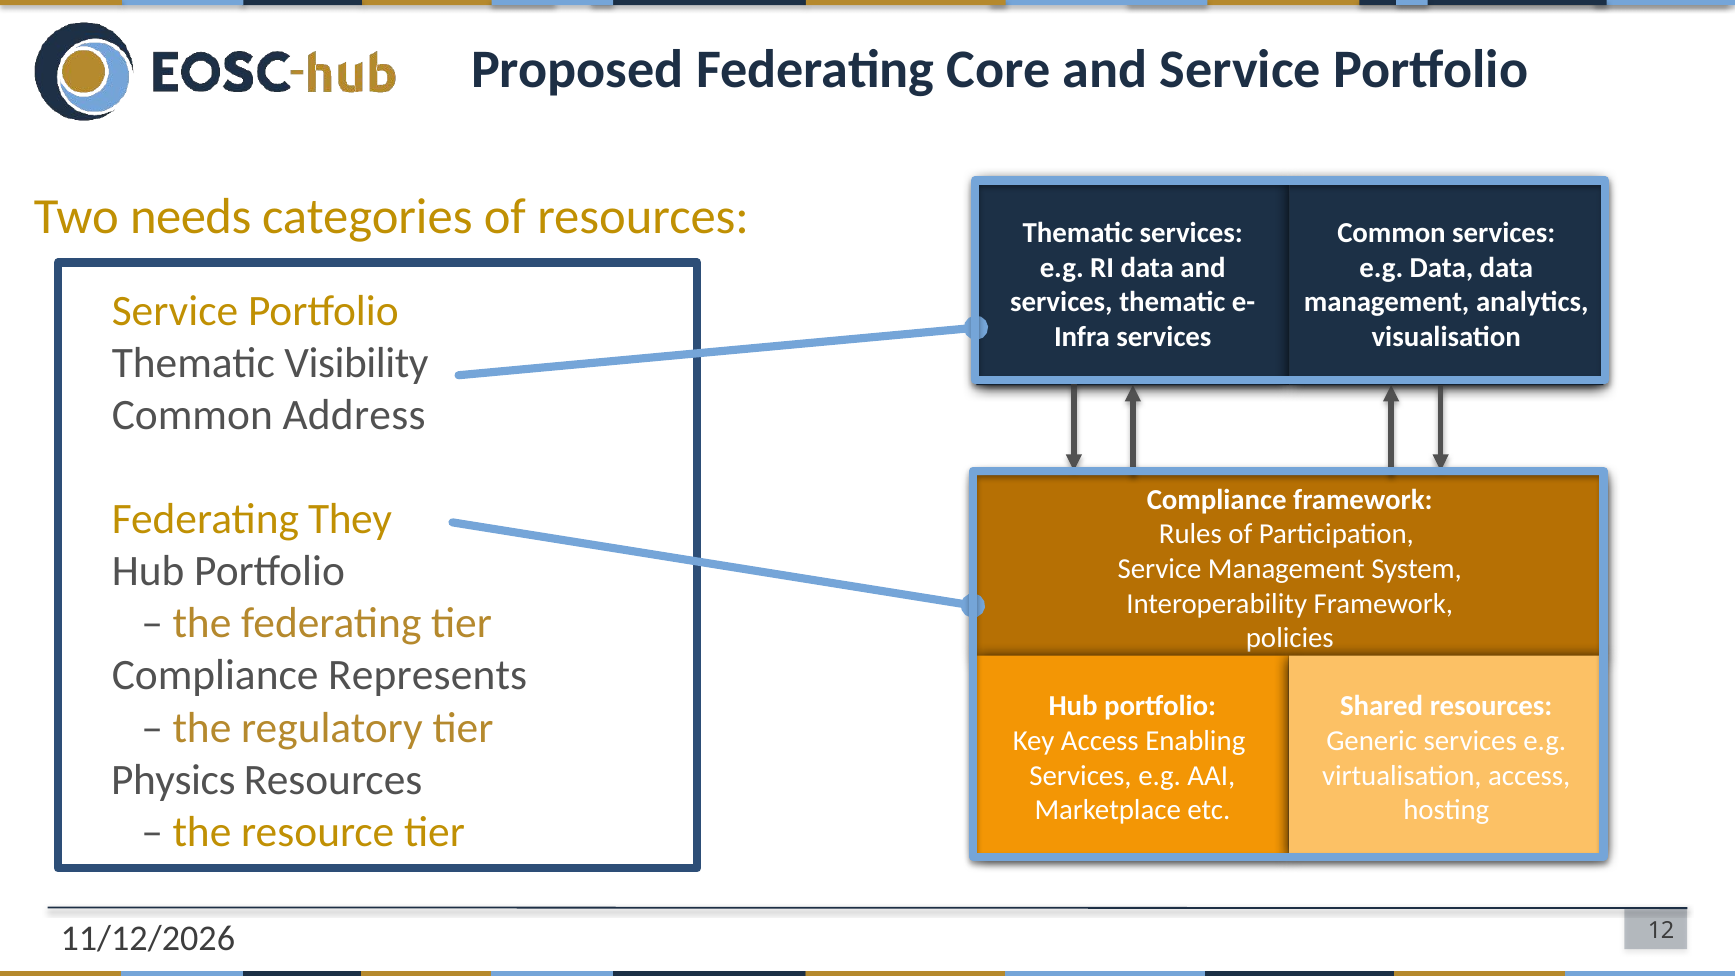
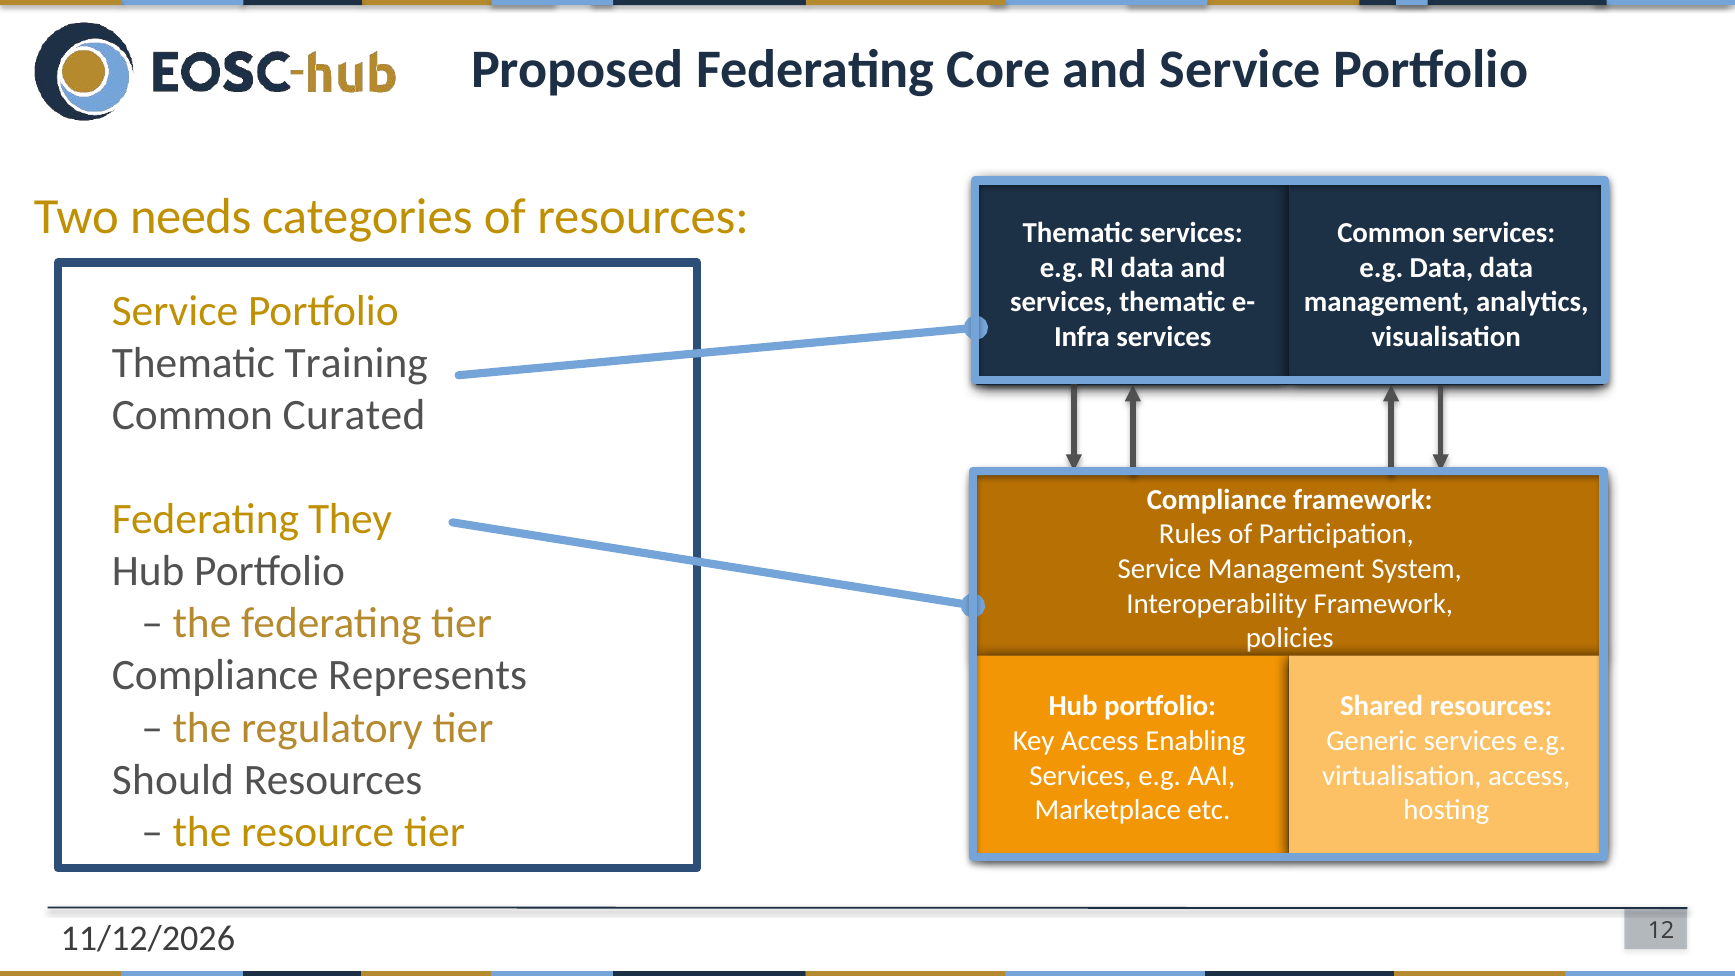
Visibility: Visibility -> Training
Address: Address -> Curated
Physics: Physics -> Should
